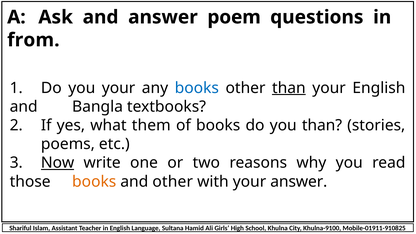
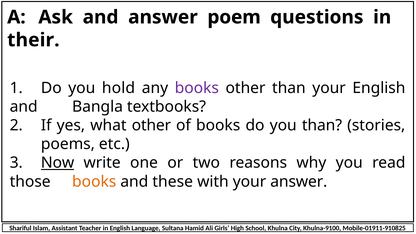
from: from -> their
you your: your -> hold
books at (197, 88) colour: blue -> purple
than at (289, 88) underline: present -> none
what them: them -> other
and other: other -> these
